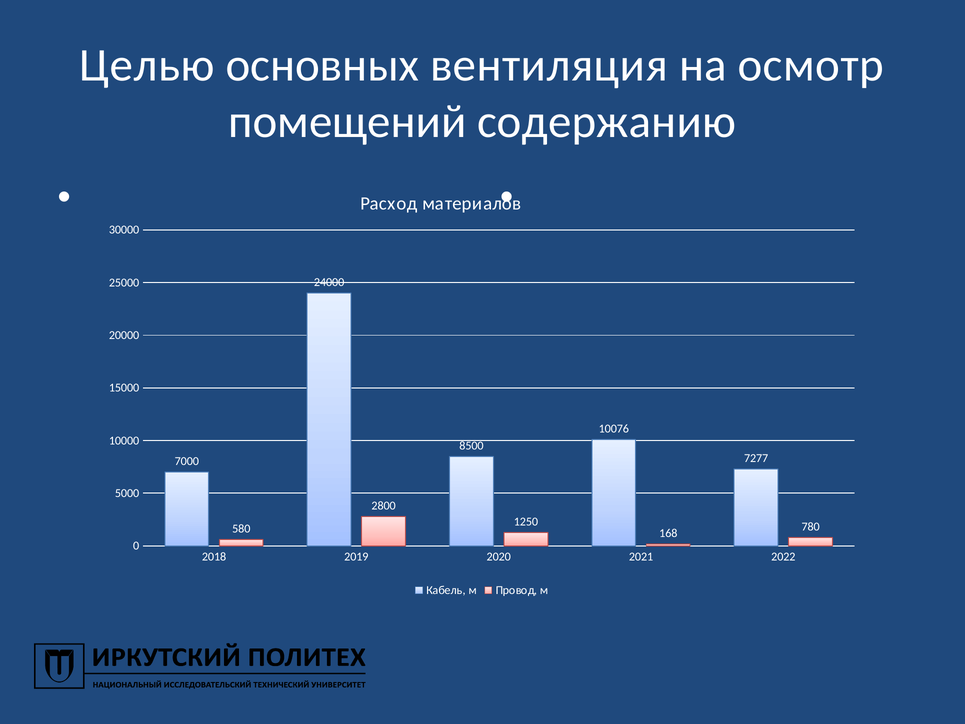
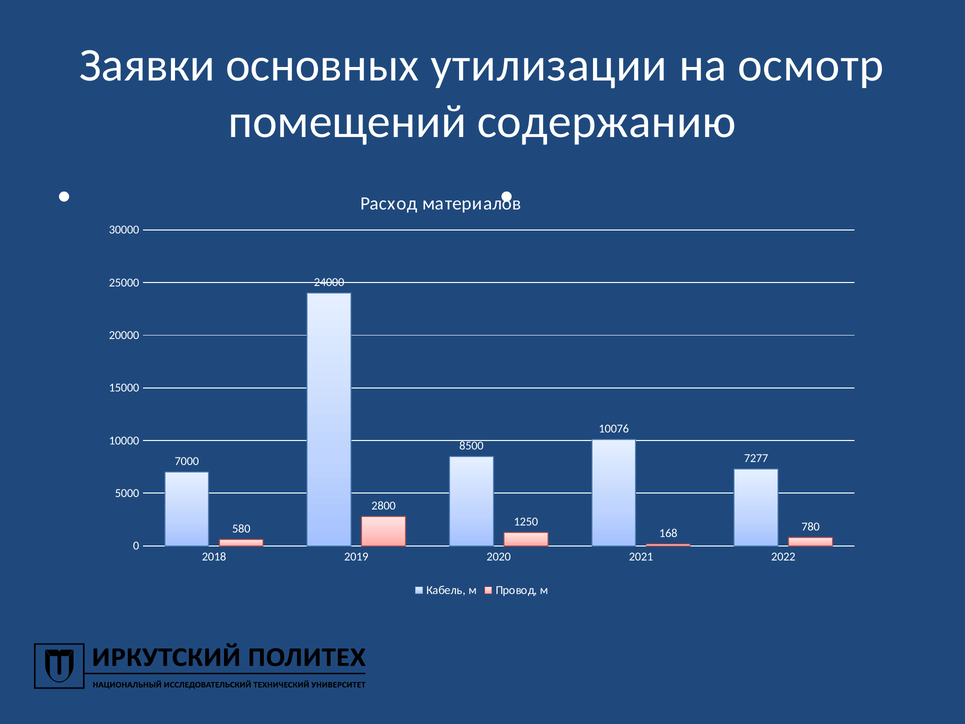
Целью: Целью -> Заявки
вентиляция: вентиляция -> утилизации
